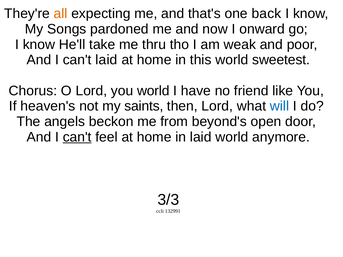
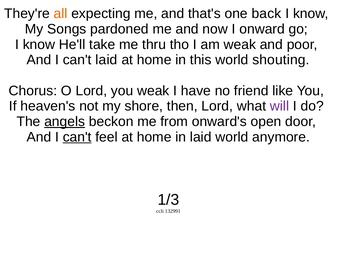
sweetest: sweetest -> shouting
you world: world -> weak
saints: saints -> shore
will colour: blue -> purple
angels underline: none -> present
beyond's: beyond's -> onward's
3/3: 3/3 -> 1/3
